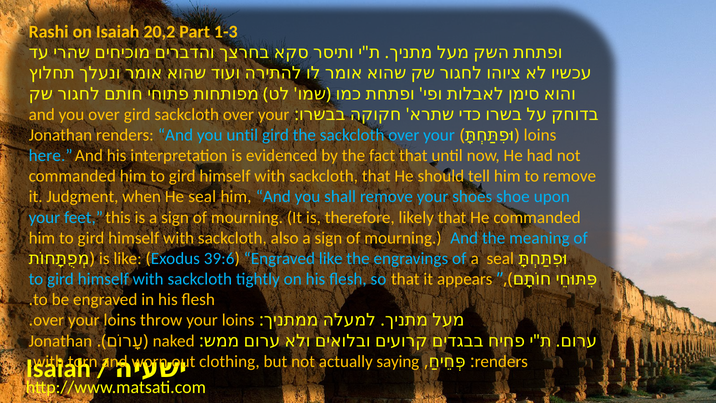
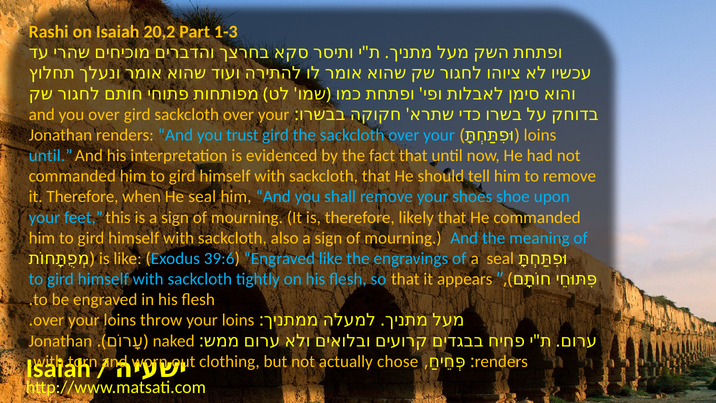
you until: until -> trust
here at (51, 156): here -> until
it Judgment: Judgment -> Therefore
saying: saying -> chose
